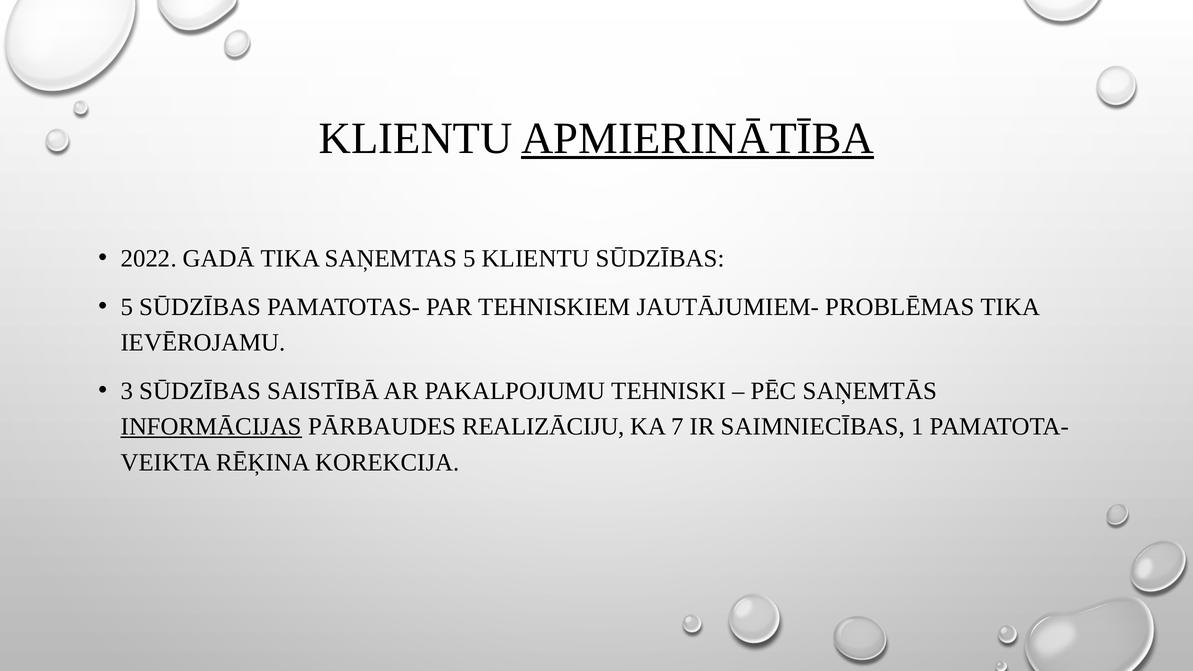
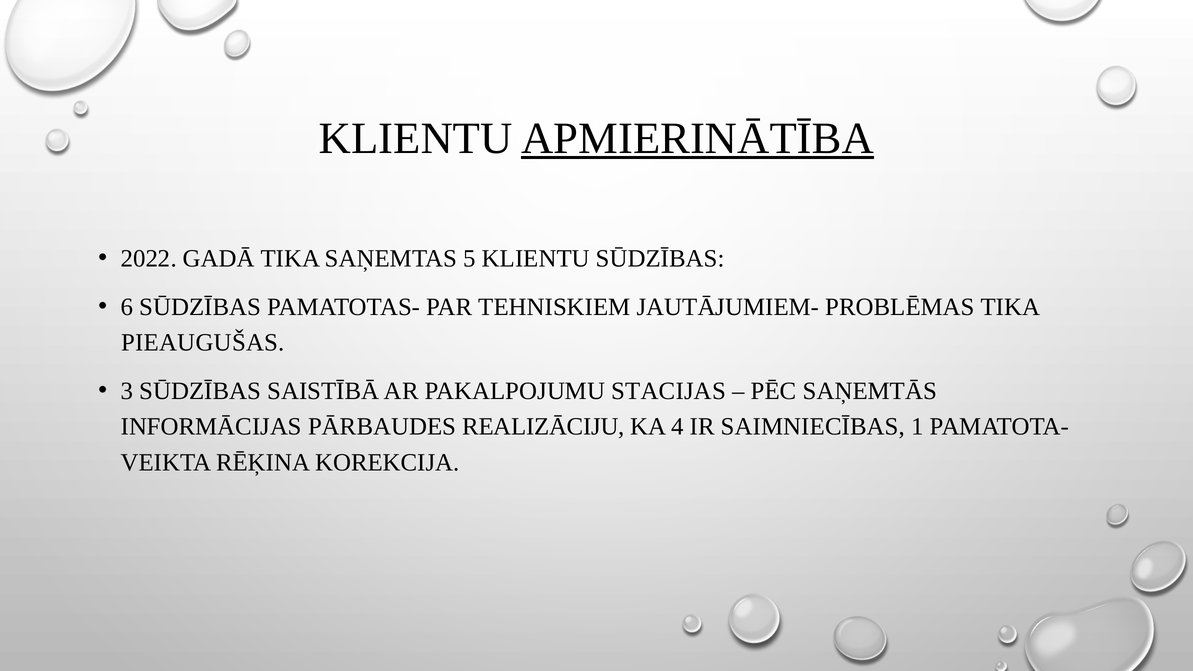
5 at (127, 307): 5 -> 6
IEVĒROJAMU: IEVĒROJAMU -> PIEAUGUŠAS
TEHNISKI: TEHNISKI -> STACIJAS
INFORMĀCIJAS underline: present -> none
7: 7 -> 4
